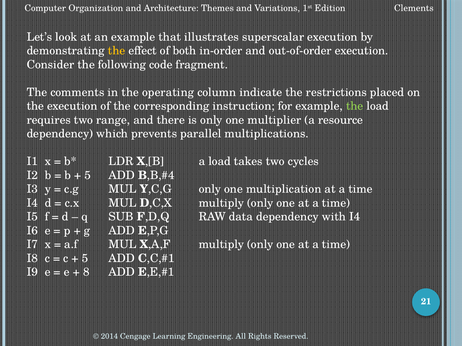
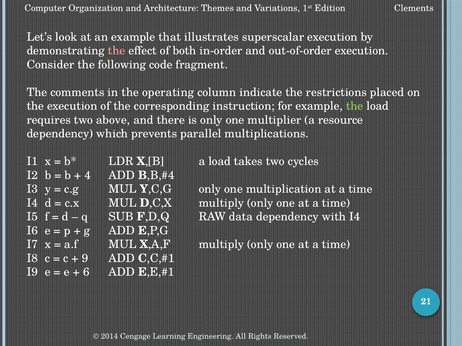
the at (117, 51) colour: yellow -> pink
range: range -> above
5 at (88, 176): 5 -> 4
5 at (85, 259): 5 -> 9
8: 8 -> 6
